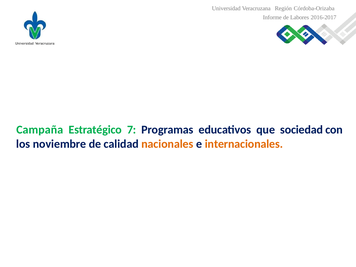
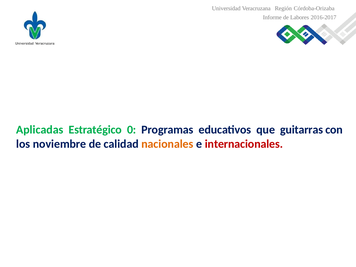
Campaña: Campaña -> Aplicadas
7: 7 -> 0
sociedad: sociedad -> guitarras
internacionales colour: orange -> red
